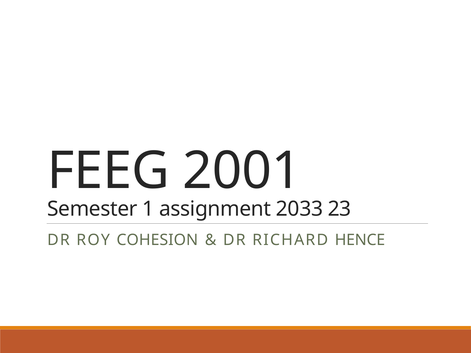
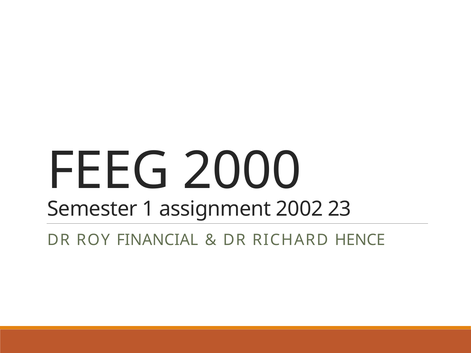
2001: 2001 -> 2000
2033: 2033 -> 2002
COHESION: COHESION -> FINANCIAL
